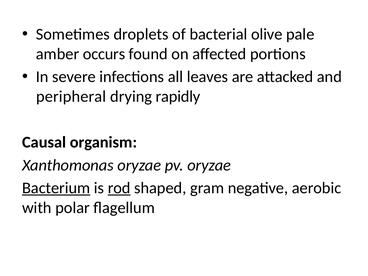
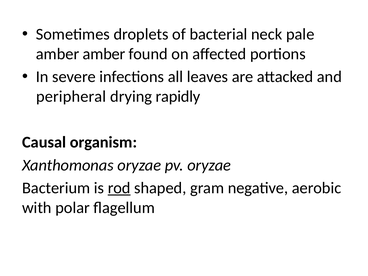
olive: olive -> neck
amber occurs: occurs -> amber
Bacterium underline: present -> none
